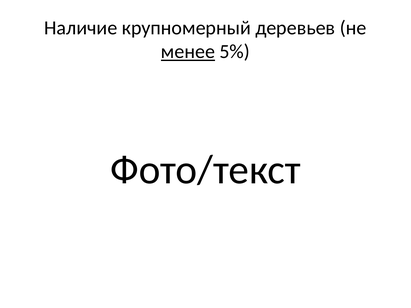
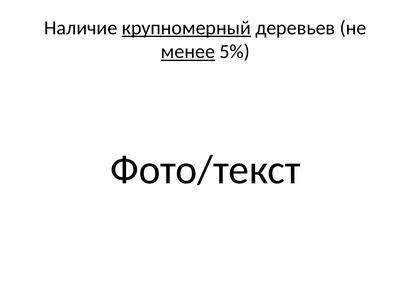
крупномерный underline: none -> present
